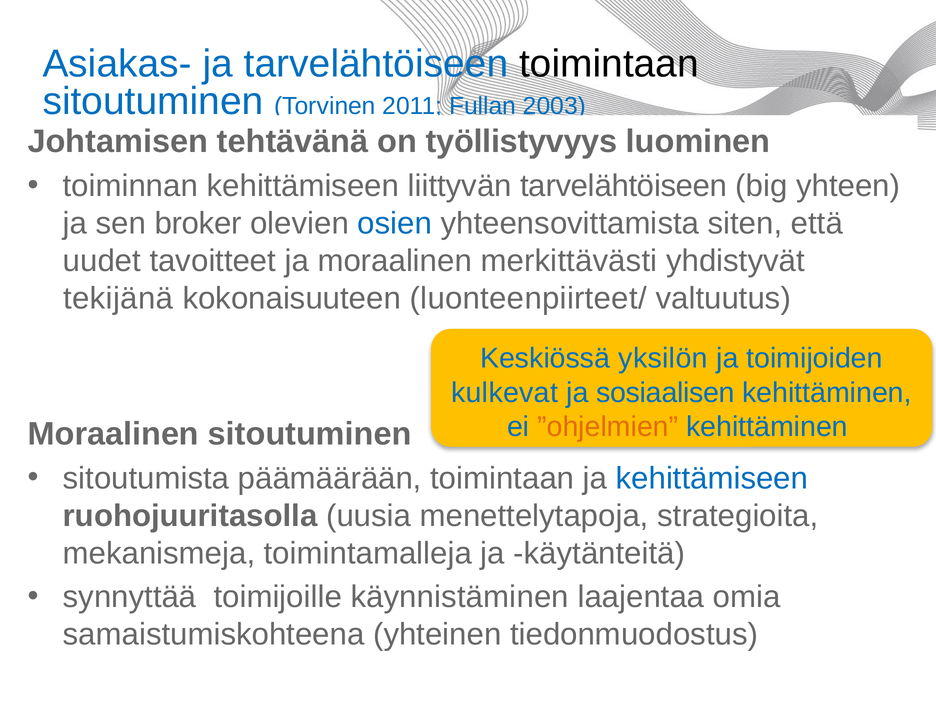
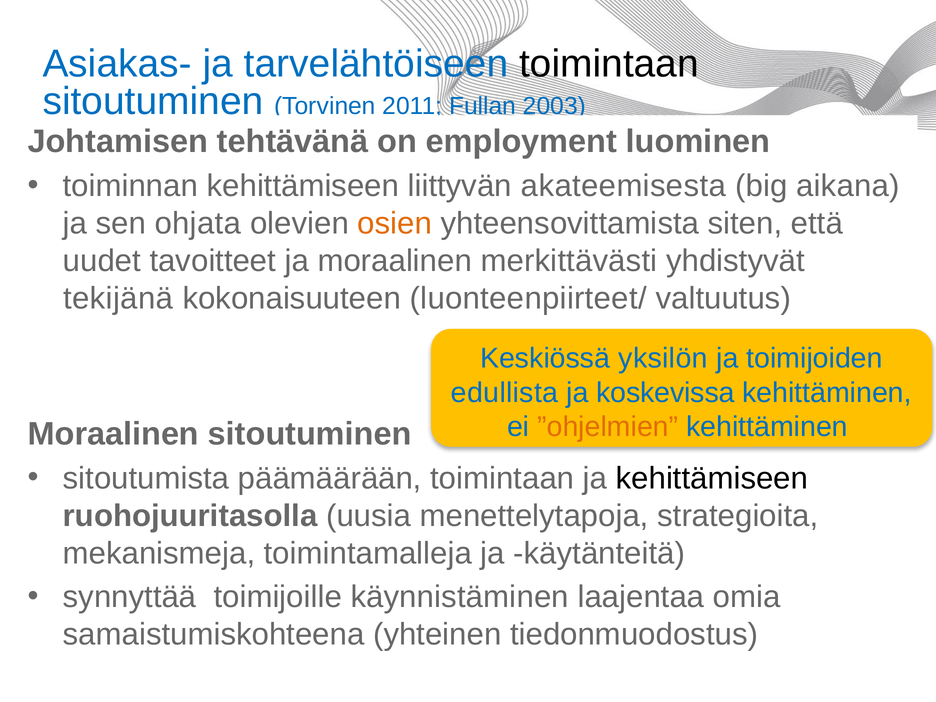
työllistyvyys: työllistyvyys -> employment
liittyvän tarvelähtöiseen: tarvelähtöiseen -> akateemisesta
yhteen: yhteen -> aikana
broker: broker -> ohjata
osien colour: blue -> orange
kulkevat: kulkevat -> edullista
sosiaalisen: sosiaalisen -> koskevissa
kehittämiseen at (712, 478) colour: blue -> black
